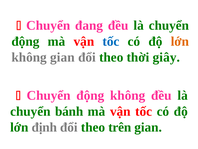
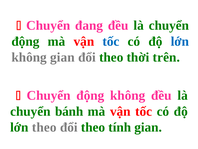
lớn at (180, 41) colour: orange -> blue
giây: giây -> trên
lớn định: định -> theo
trên: trên -> tính
